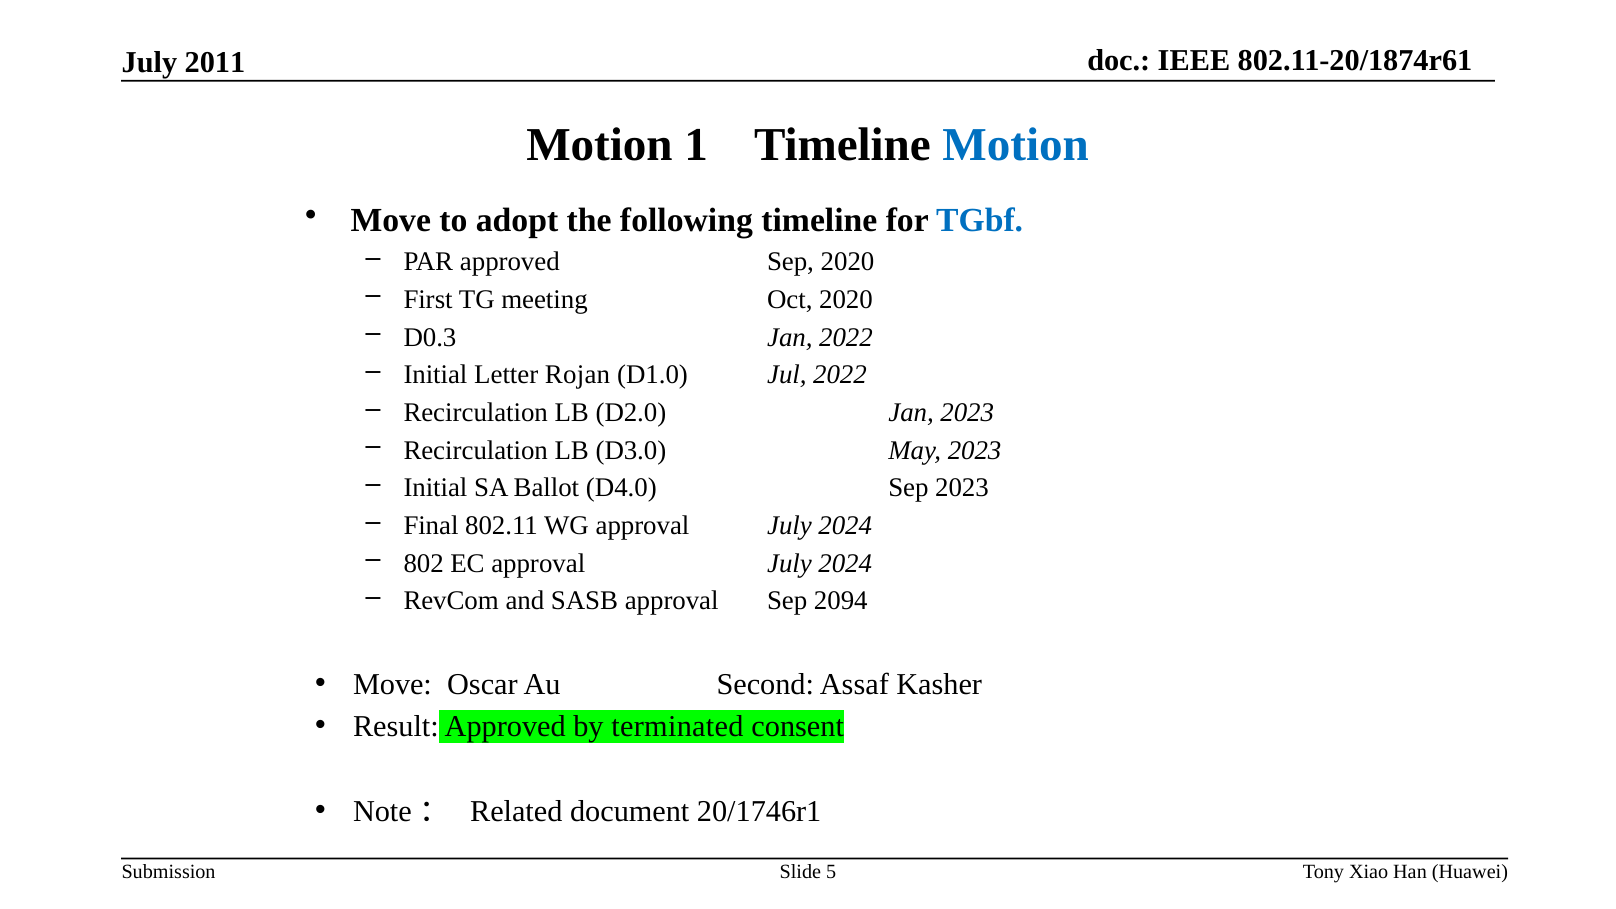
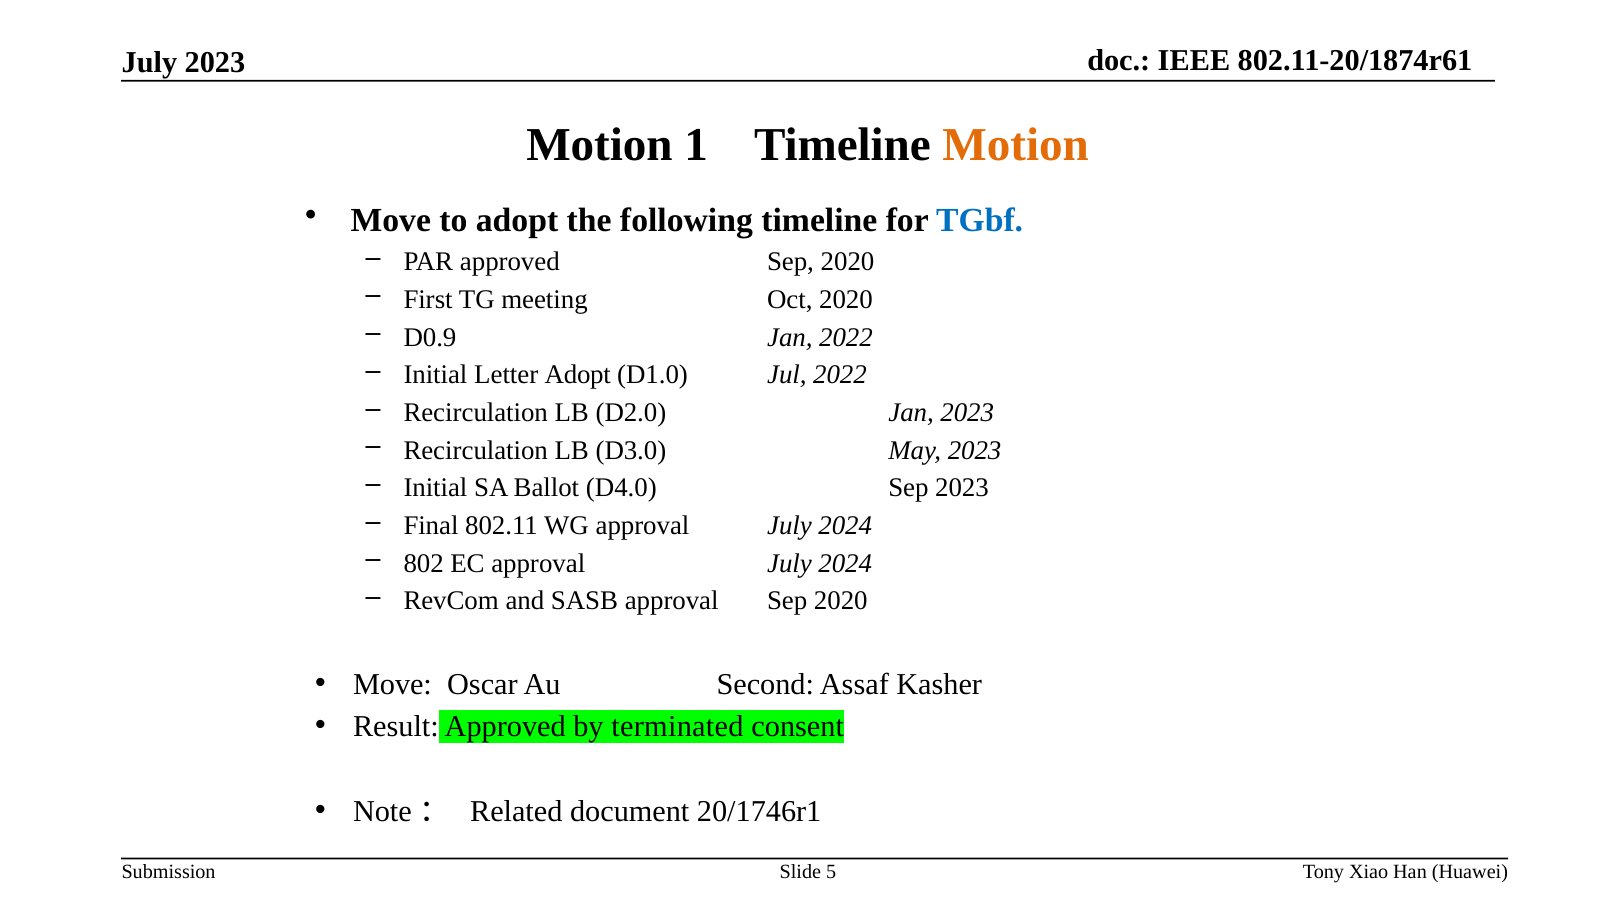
July 2011: 2011 -> 2023
Motion at (1016, 145) colour: blue -> orange
D0.3: D0.3 -> D0.9
Letter Rojan: Rojan -> Adopt
approval Sep 2094: 2094 -> 2020
